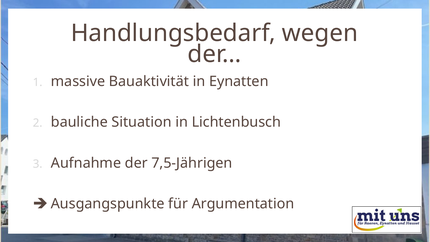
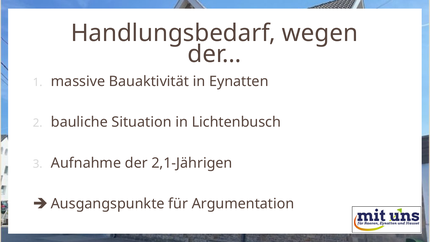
7,5-Jährigen: 7,5-Jährigen -> 2,1-Jährigen
